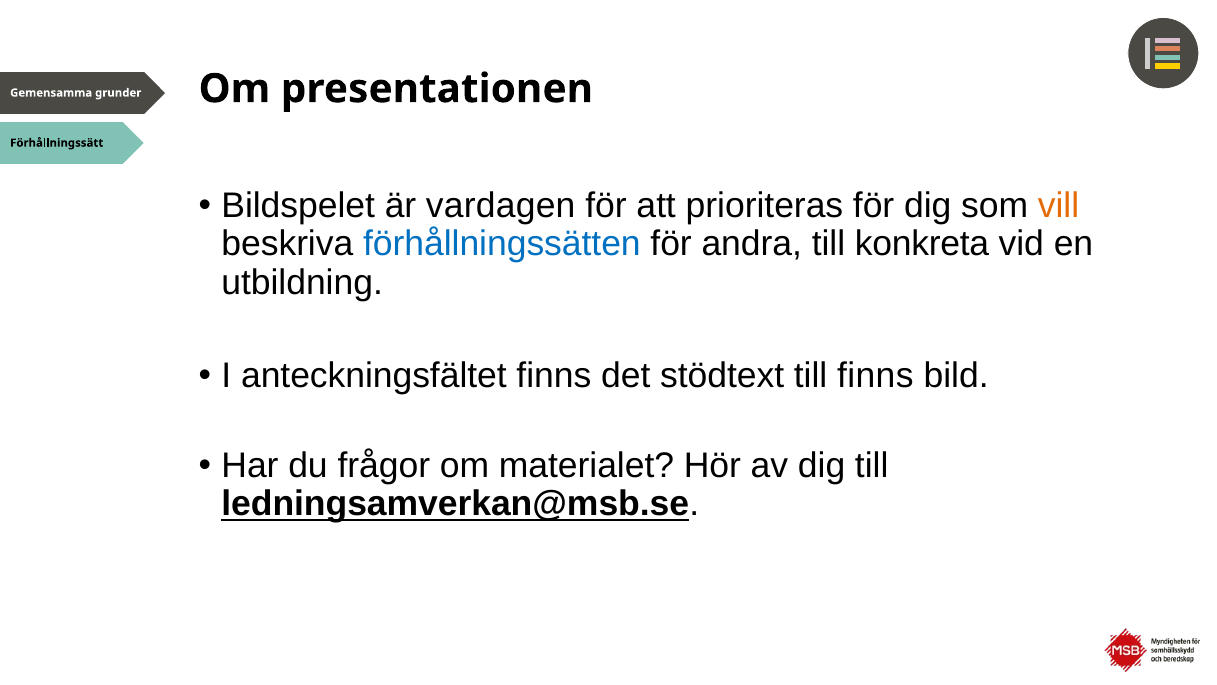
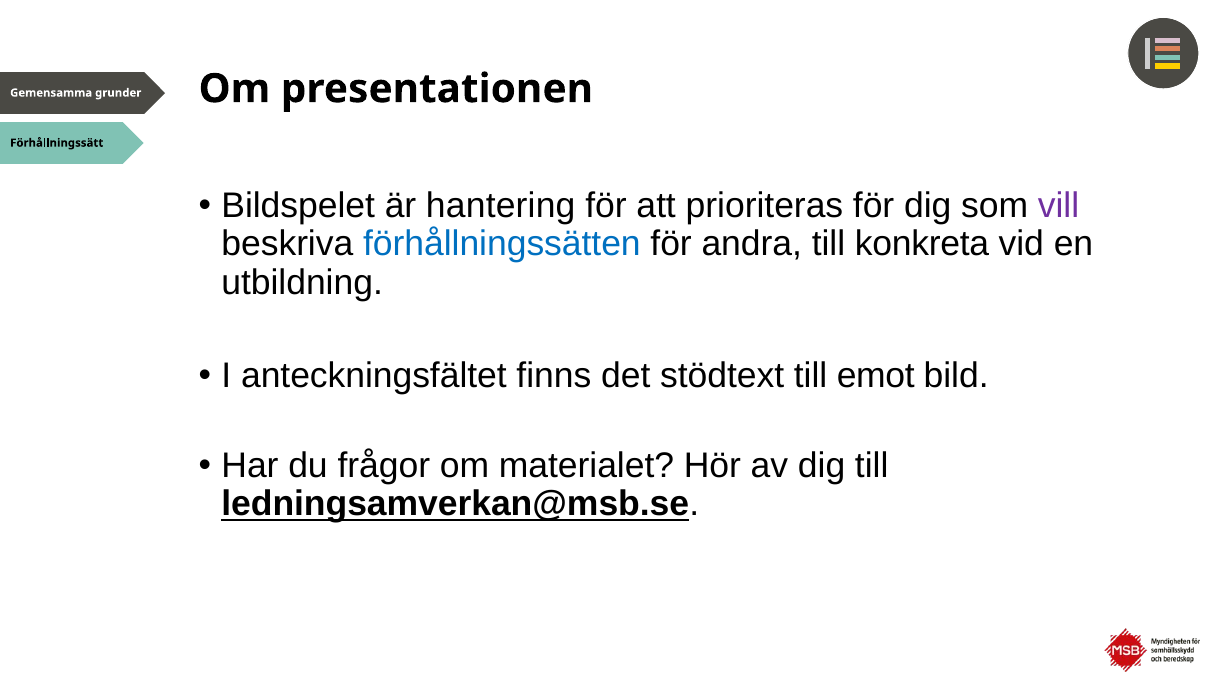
vardagen: vardagen -> hantering
vill colour: orange -> purple
till finns: finns -> emot
